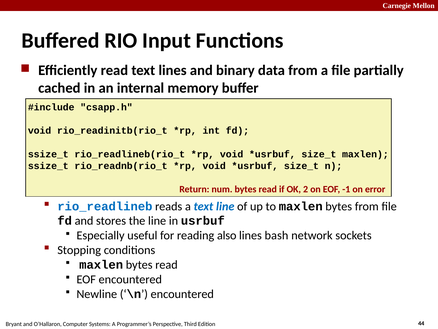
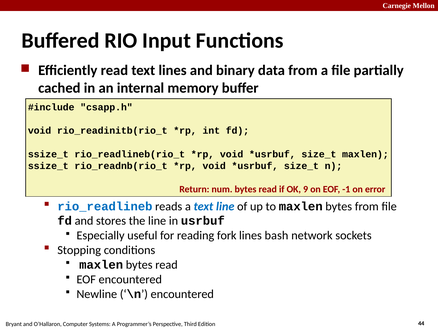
2: 2 -> 9
also: also -> fork
